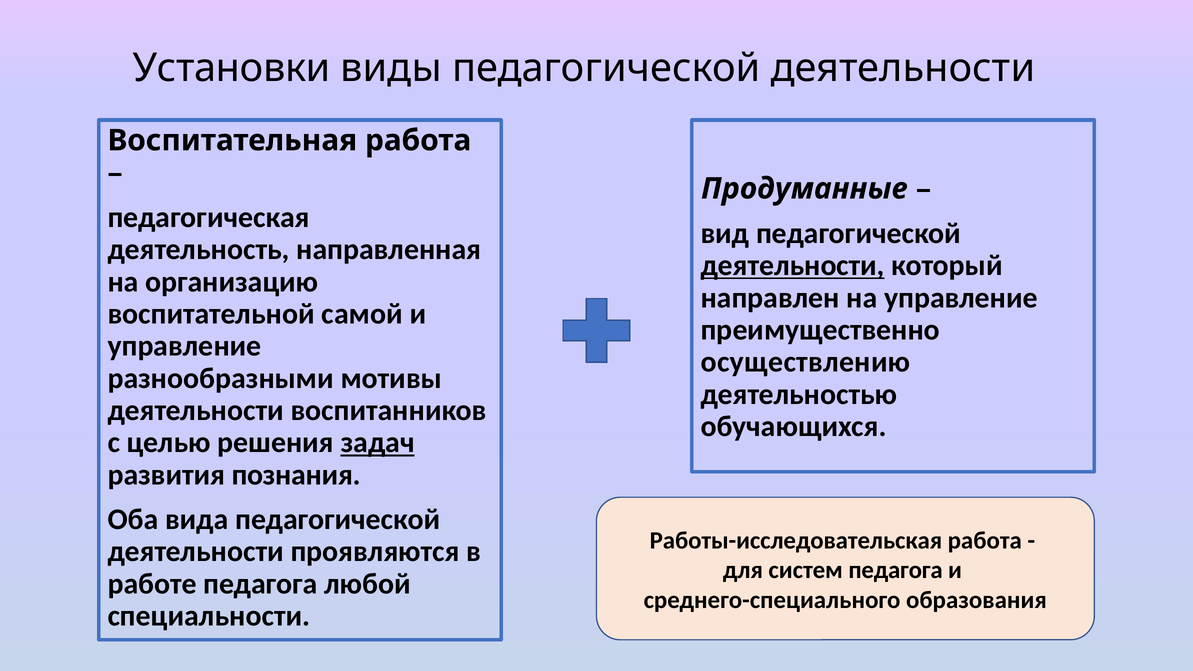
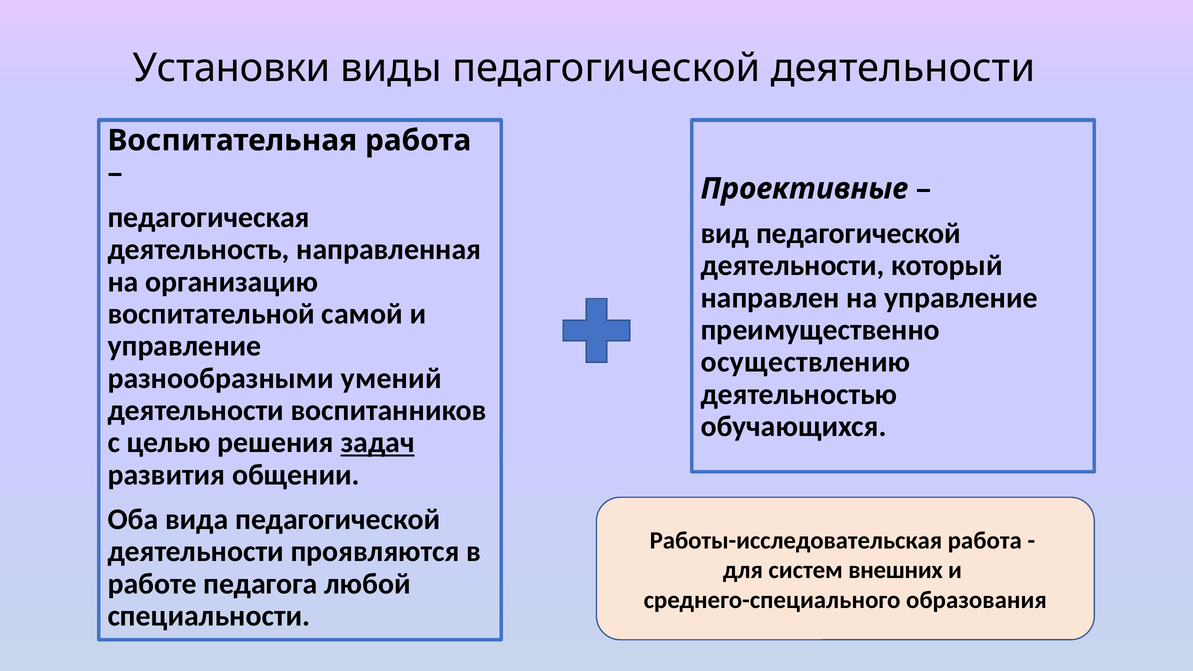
Продуманные: Продуманные -> Проективные
деятельности at (793, 266) underline: present -> none
мотивы: мотивы -> умений
познания: познания -> общении
систем педагога: педагога -> внешних
